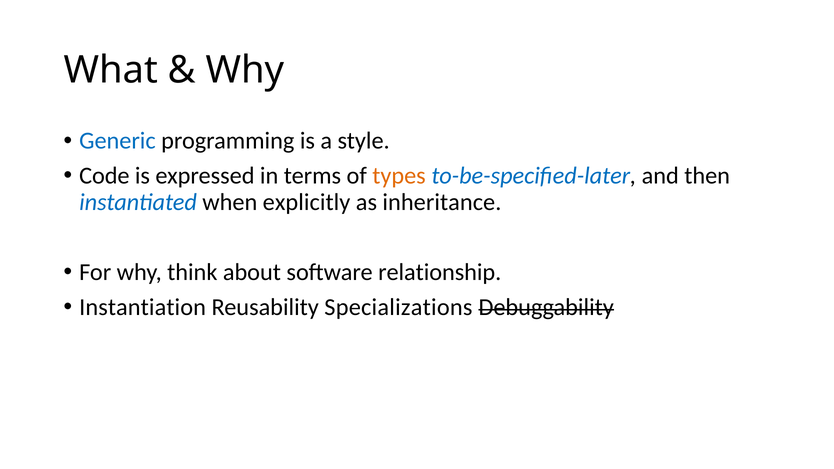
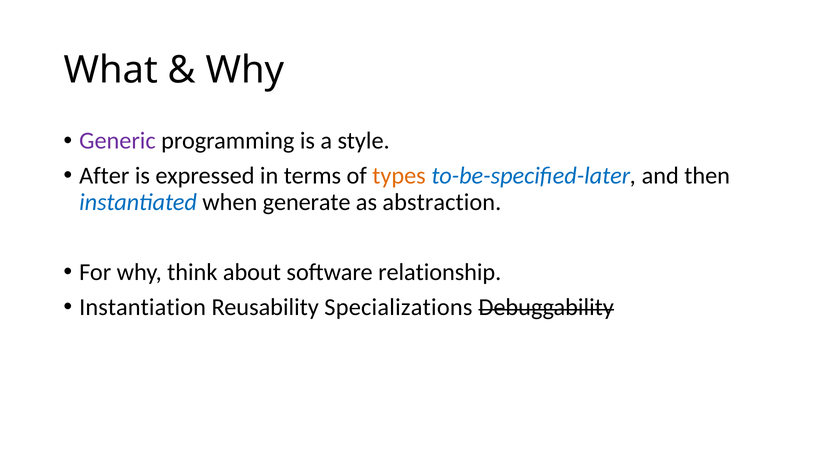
Generic colour: blue -> purple
Code: Code -> After
explicitly: explicitly -> generate
inheritance: inheritance -> abstraction
